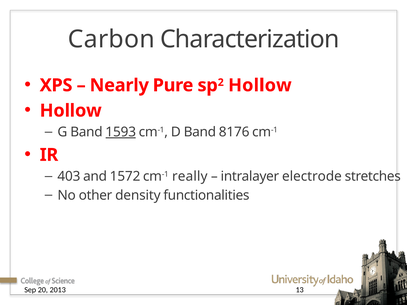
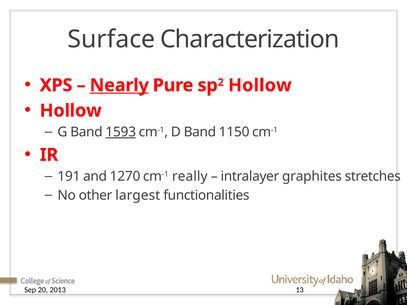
Carbon: Carbon -> Surface
Nearly underline: none -> present
8176: 8176 -> 1150
403: 403 -> 191
1572: 1572 -> 1270
electrode: electrode -> graphites
density: density -> largest
